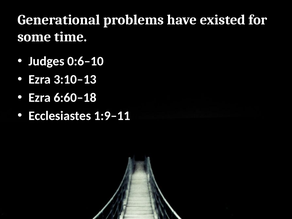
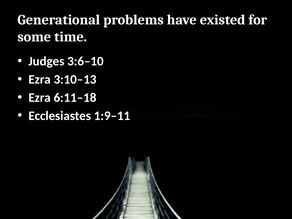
0:6–10: 0:6–10 -> 3:6–10
6:60–18: 6:60–18 -> 6:11–18
